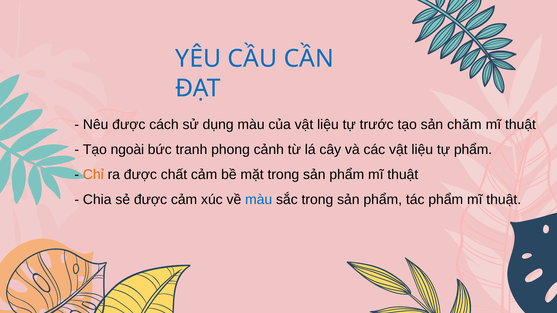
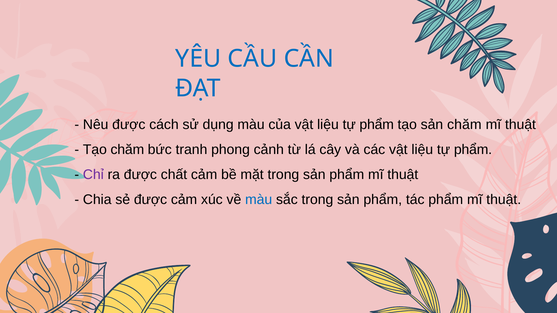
trước at (377, 125): trước -> phẩm
Tạo ngoài: ngoài -> chăm
Chỉ colour: orange -> purple
